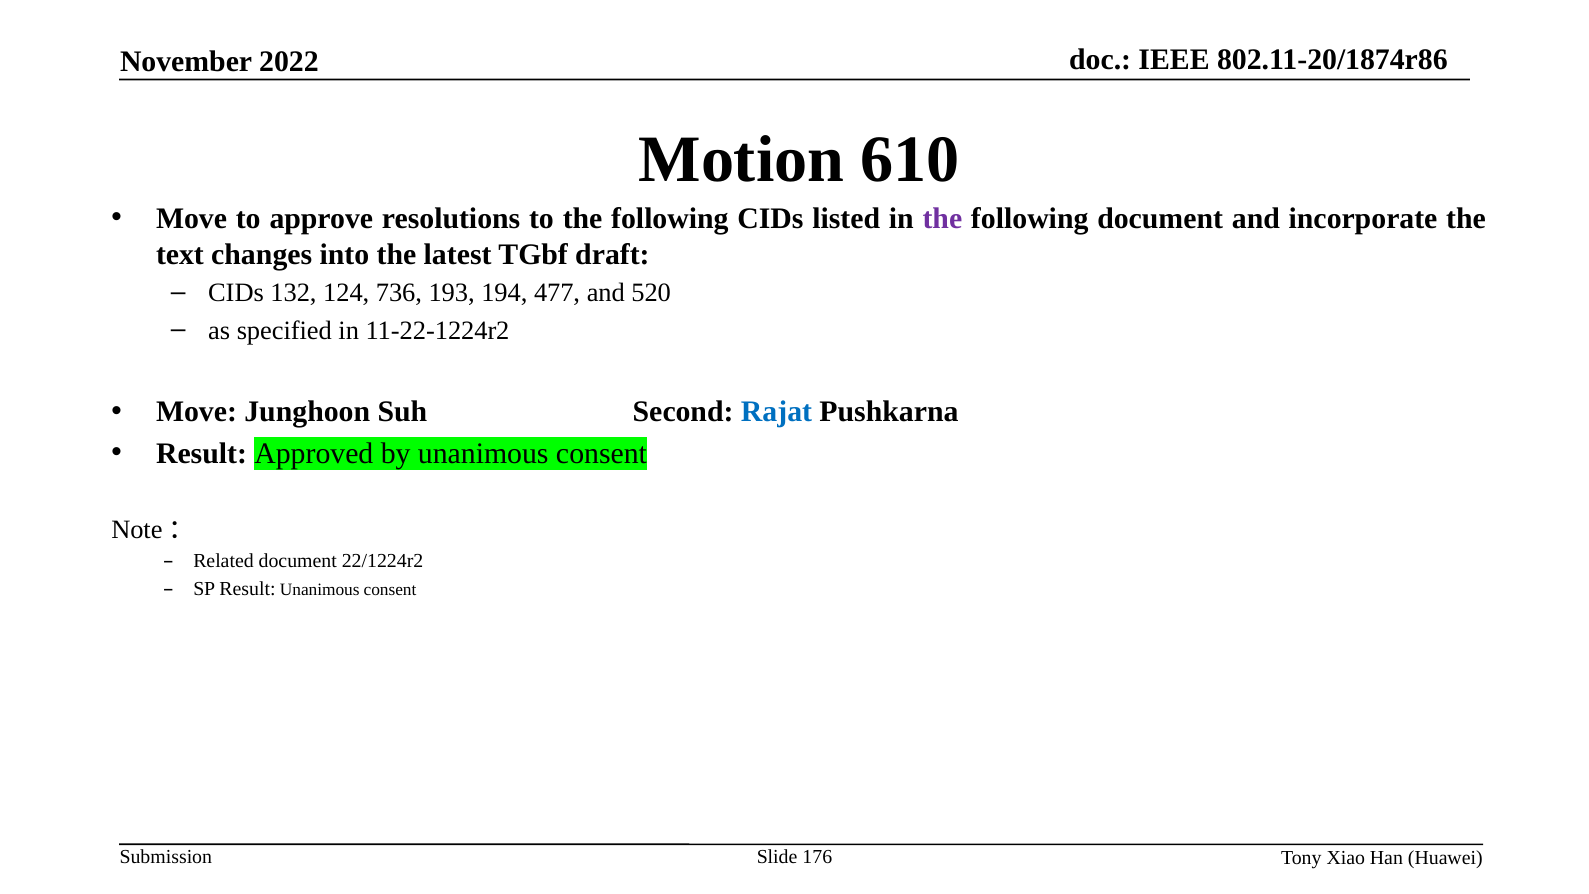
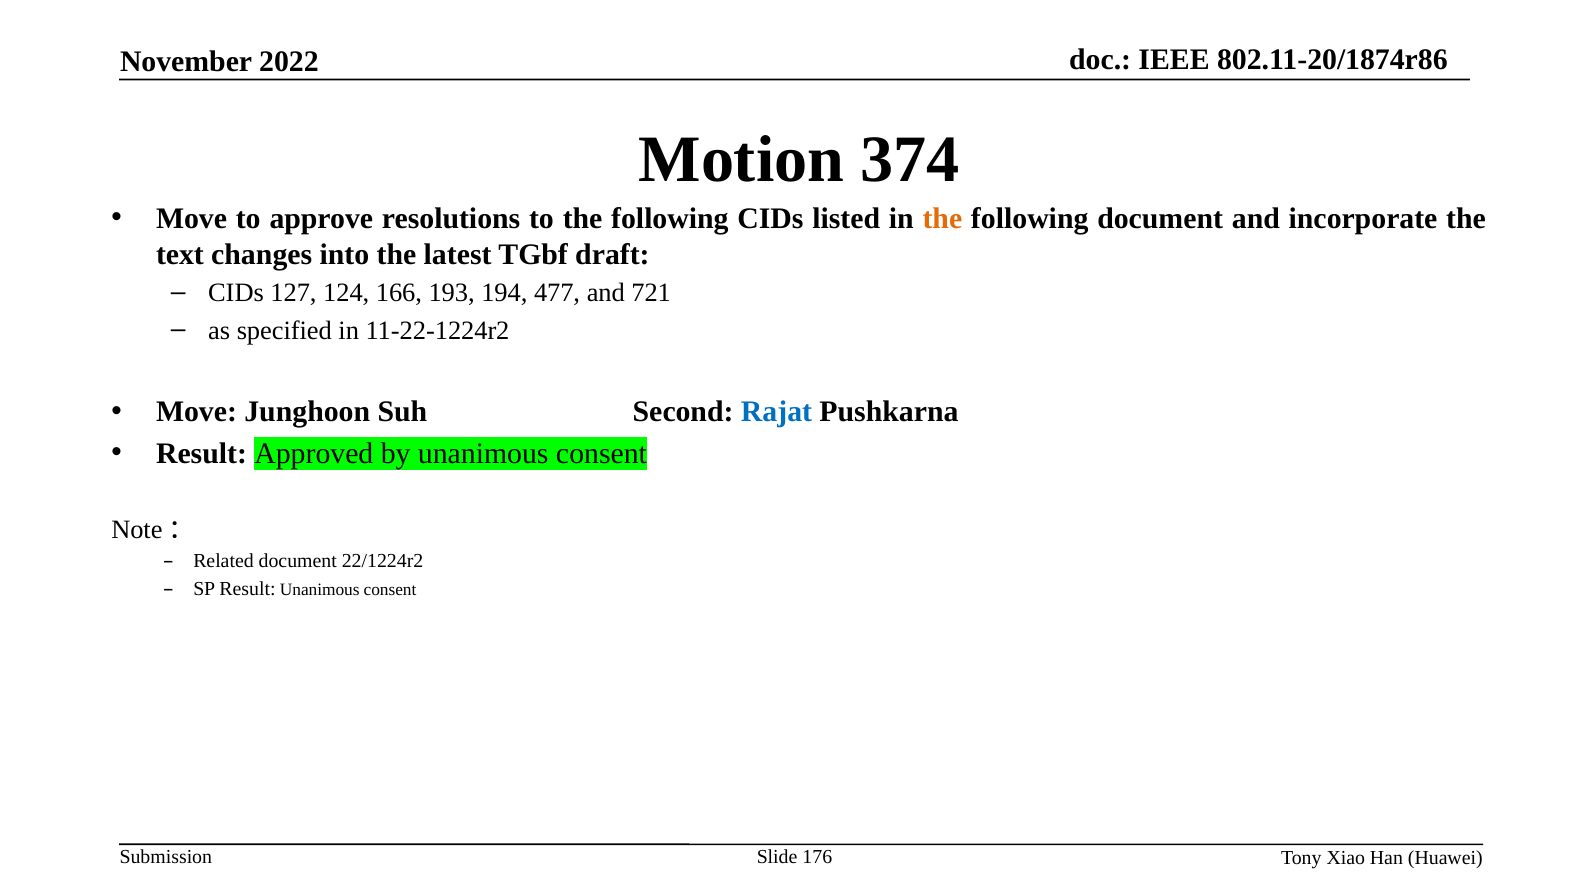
610: 610 -> 374
the at (942, 219) colour: purple -> orange
132: 132 -> 127
736: 736 -> 166
520: 520 -> 721
